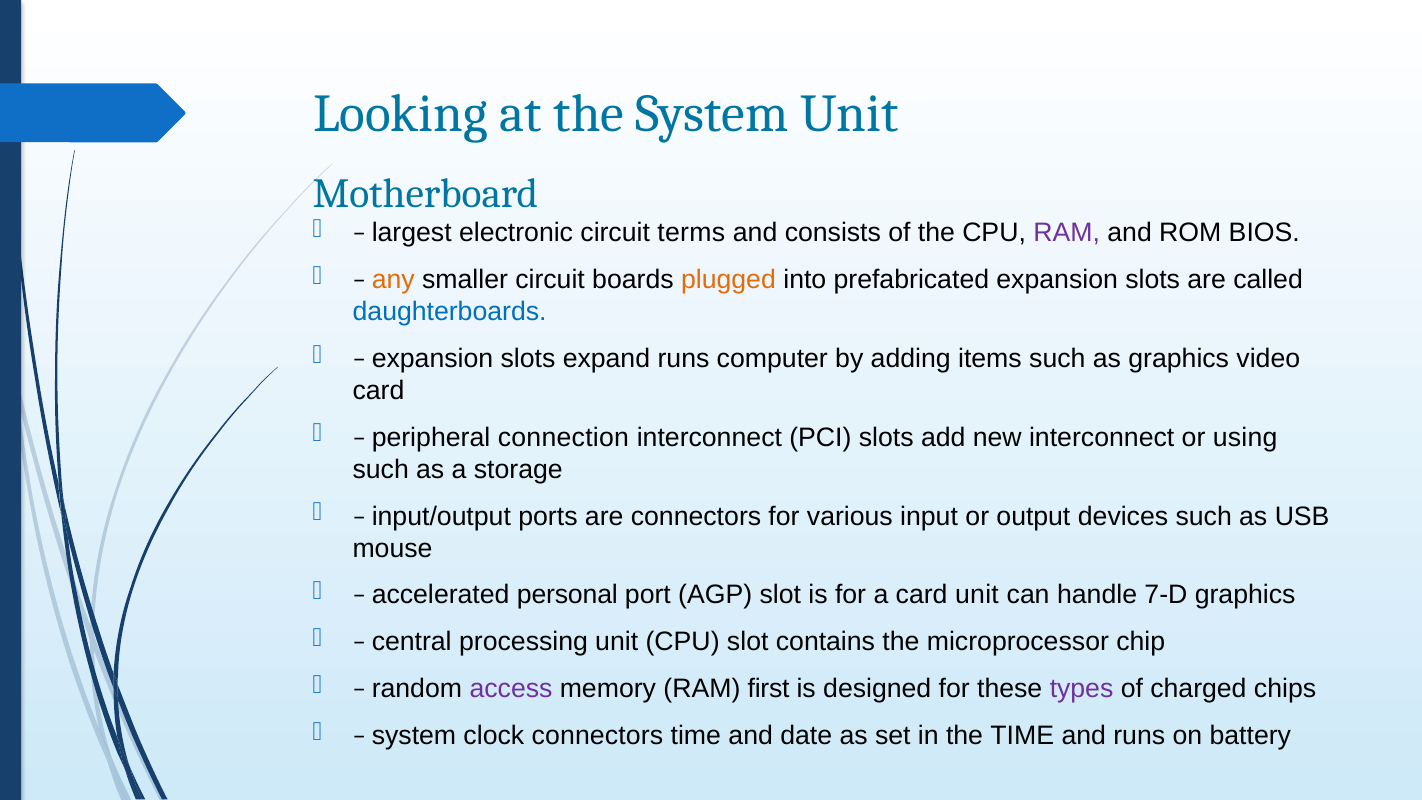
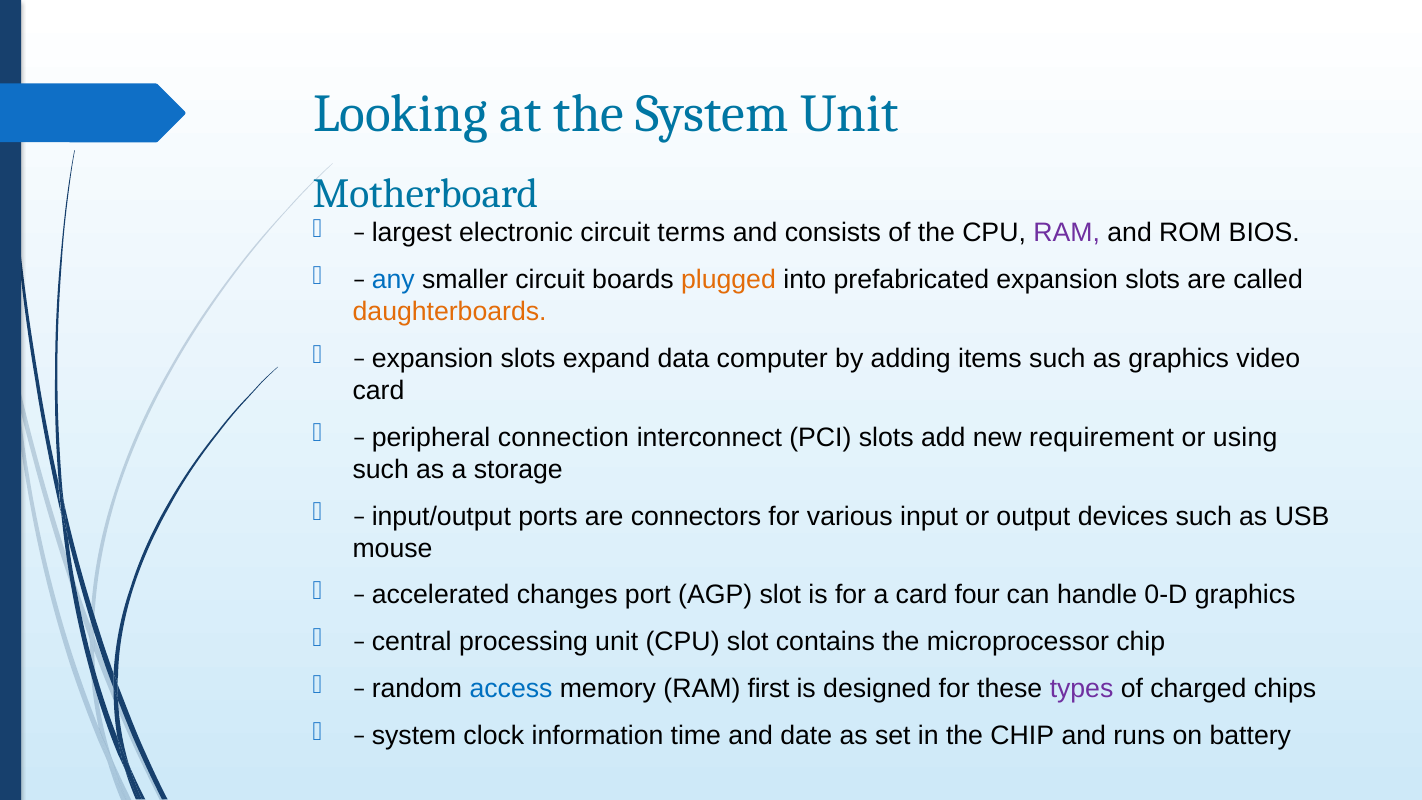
any colour: orange -> blue
daughterboards colour: blue -> orange
expand runs: runs -> data
new interconnect: interconnect -> requirement
personal: personal -> changes
card unit: unit -> four
7-D: 7-D -> 0-D
access colour: purple -> blue
clock connectors: connectors -> information
the TIME: TIME -> CHIP
